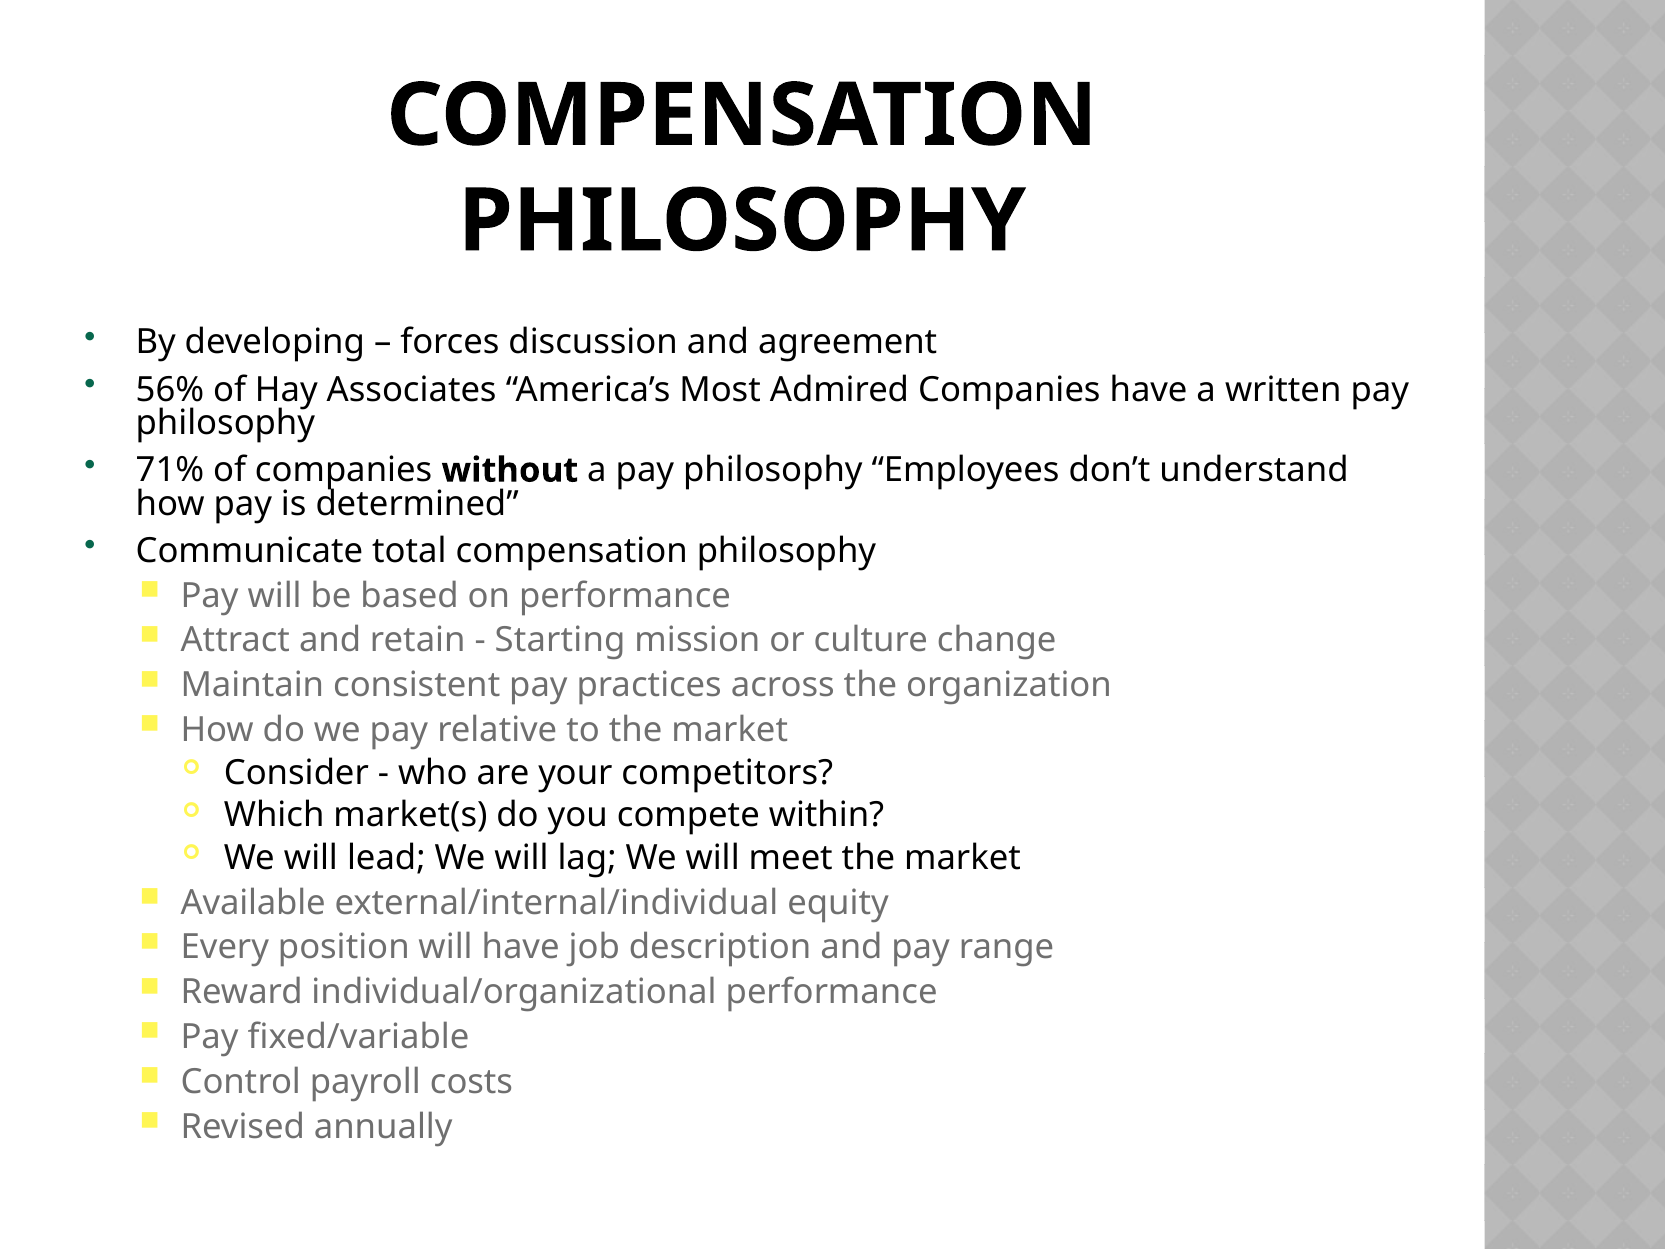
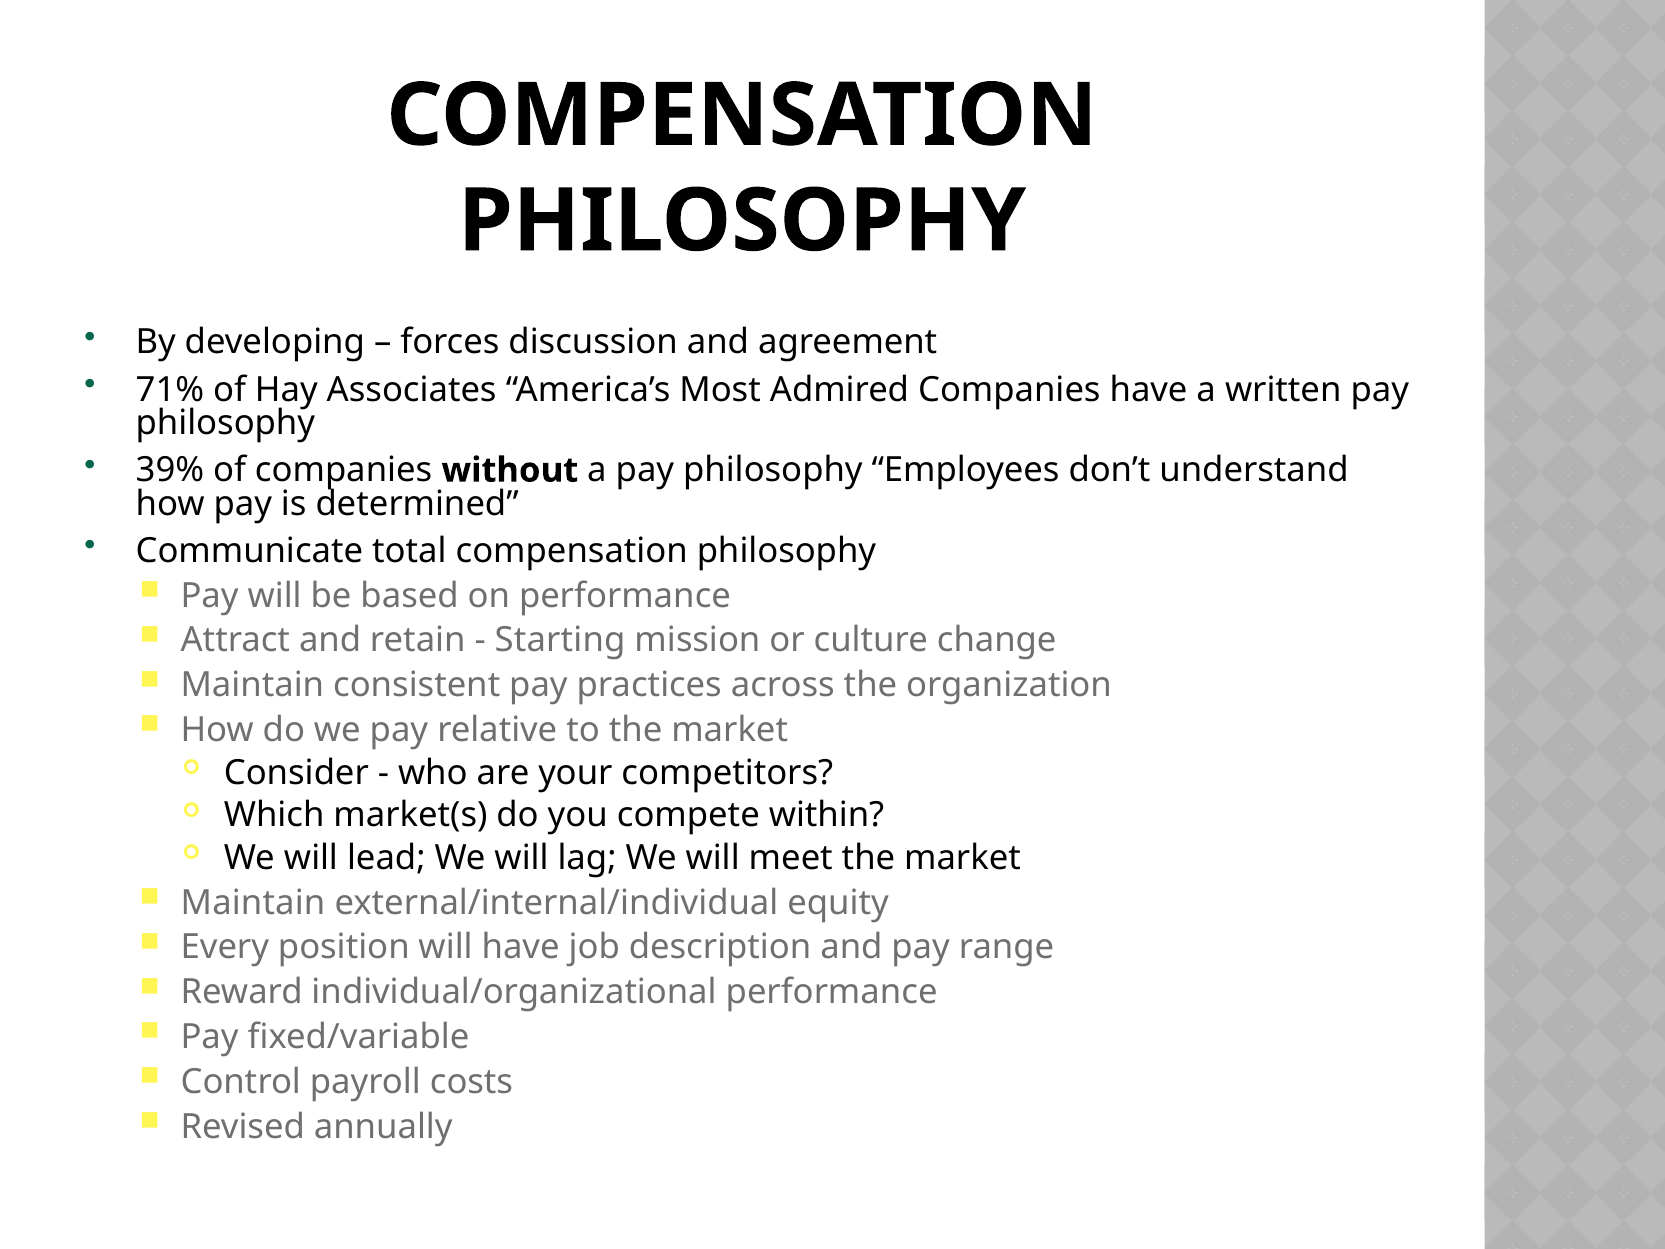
56%: 56% -> 71%
71%: 71% -> 39%
Available at (253, 902): Available -> Maintain
